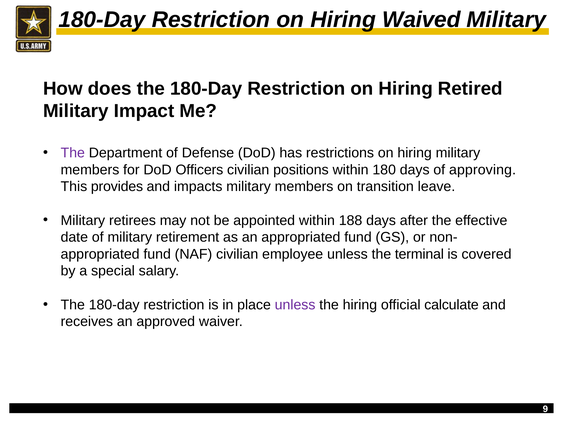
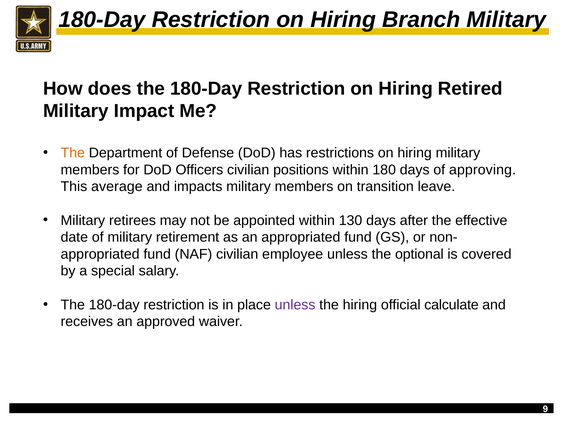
Waived: Waived -> Branch
The at (73, 153) colour: purple -> orange
provides: provides -> average
188: 188 -> 130
terminal: terminal -> optional
